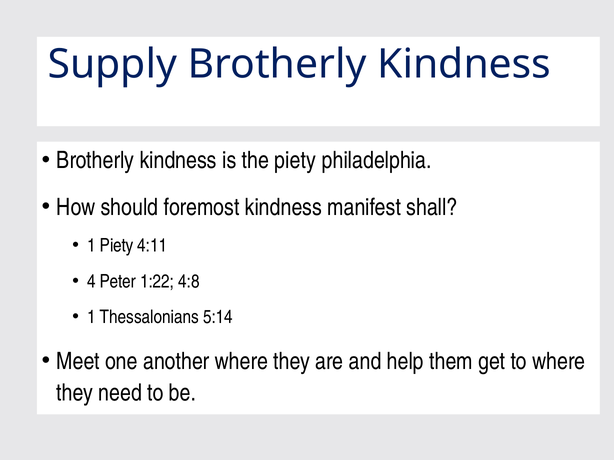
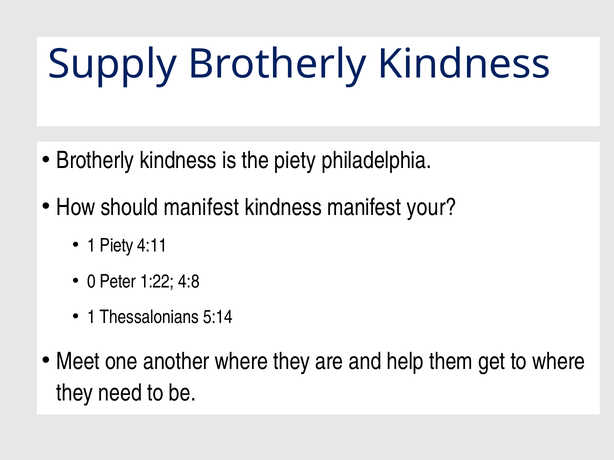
should foremost: foremost -> manifest
shall: shall -> your
4: 4 -> 0
